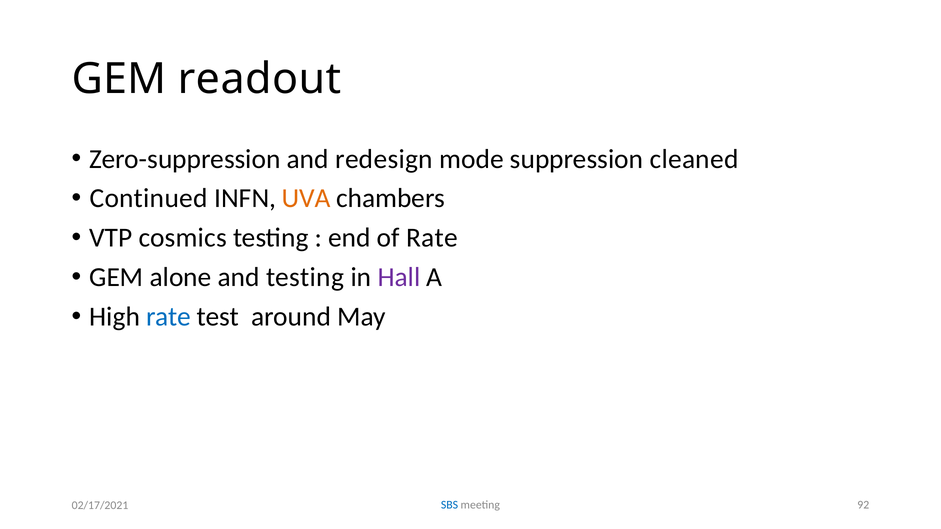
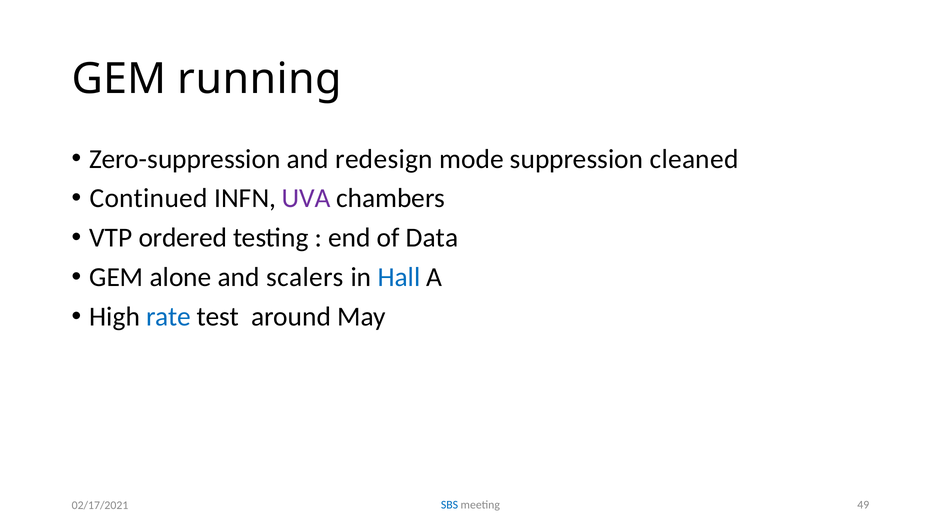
readout: readout -> running
UVA colour: orange -> purple
cosmics: cosmics -> ordered
of Rate: Rate -> Data
and testing: testing -> scalers
Hall colour: purple -> blue
92: 92 -> 49
